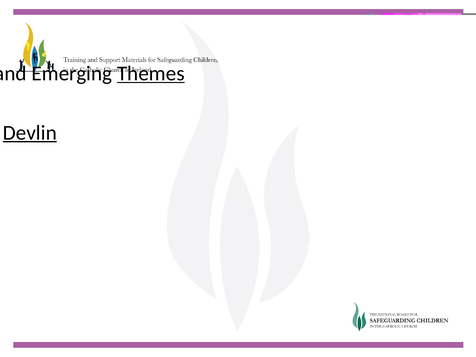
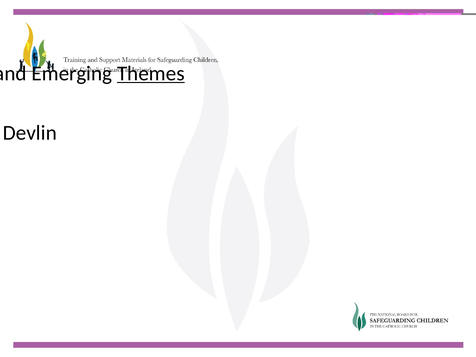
Devlin underline: present -> none
